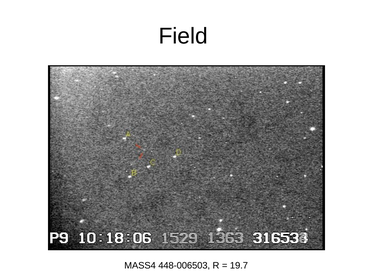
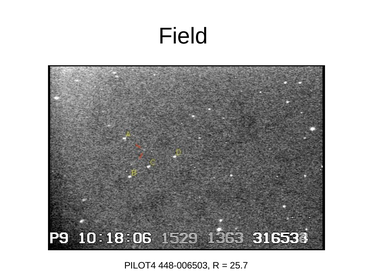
MASS4: MASS4 -> PILOT4
19.7: 19.7 -> 25.7
